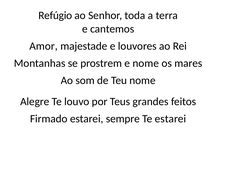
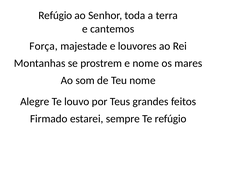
Amor: Amor -> Força
Te estarei: estarei -> refúgio
